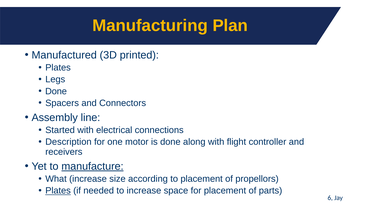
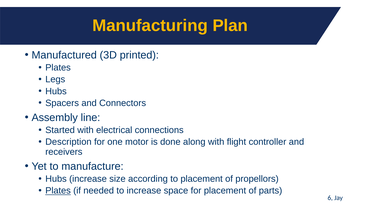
Done at (56, 91): Done -> Hubs
manufacture underline: present -> none
What at (56, 179): What -> Hubs
